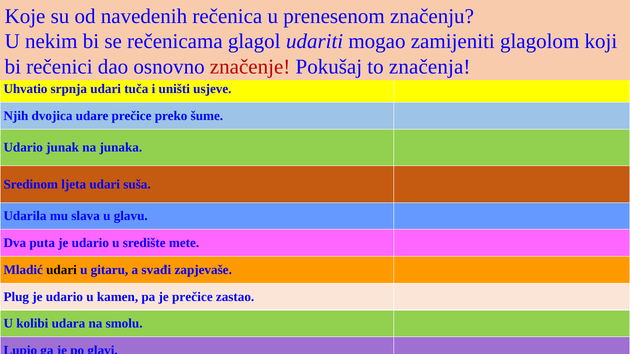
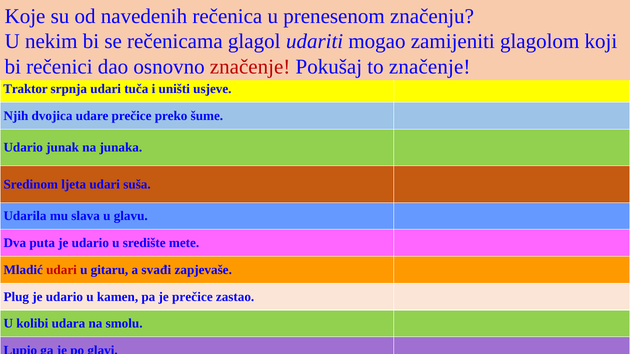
to značenja: značenja -> značenje
Uhvatio: Uhvatio -> Traktor
udari at (62, 270) colour: black -> red
